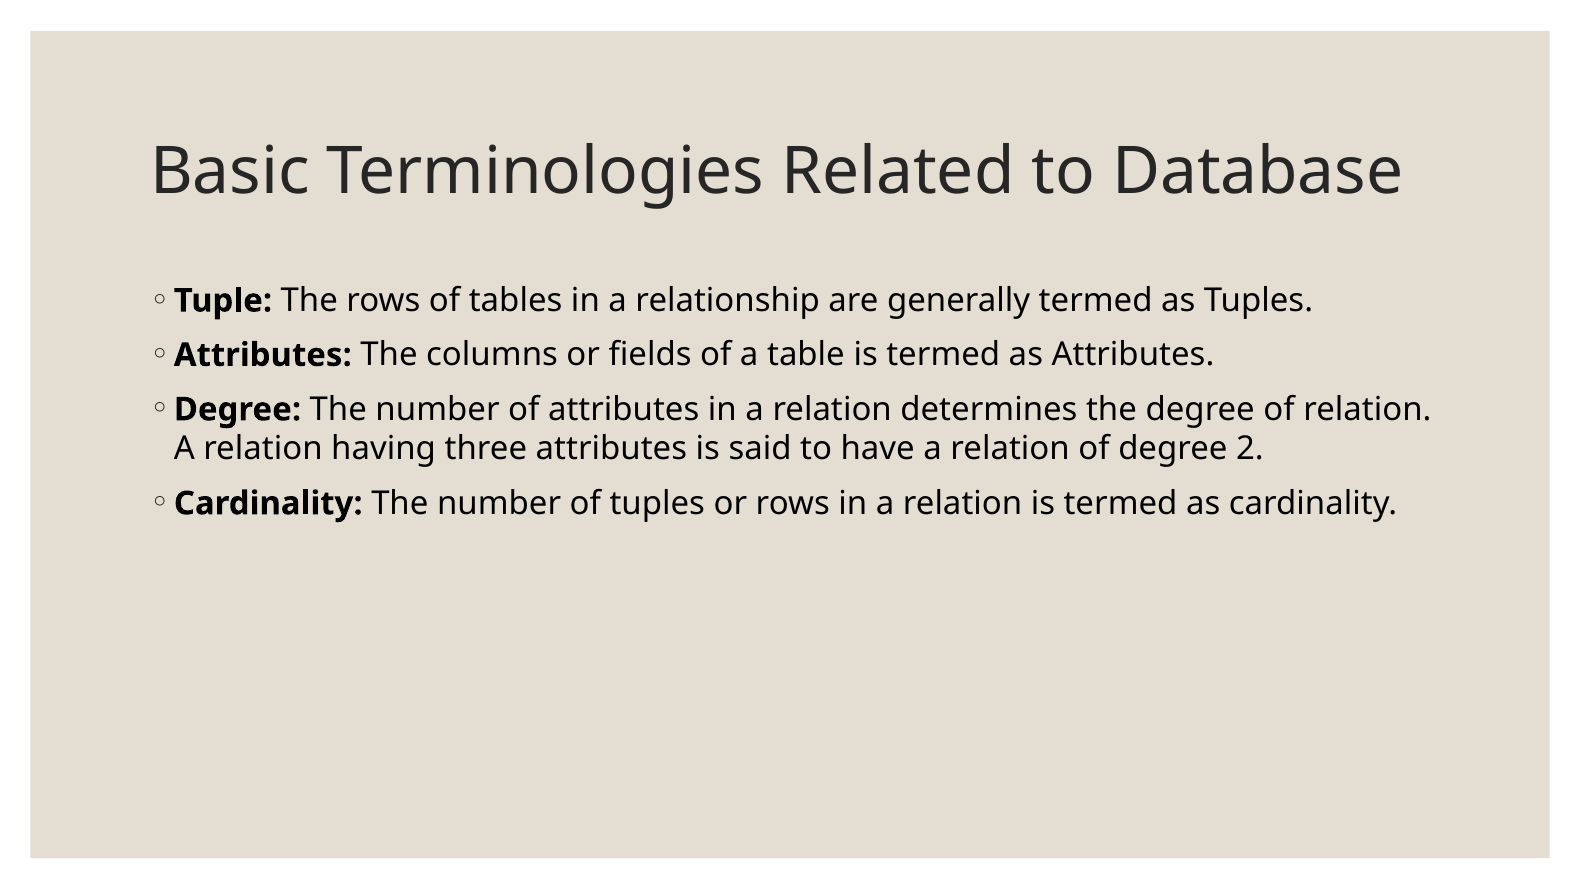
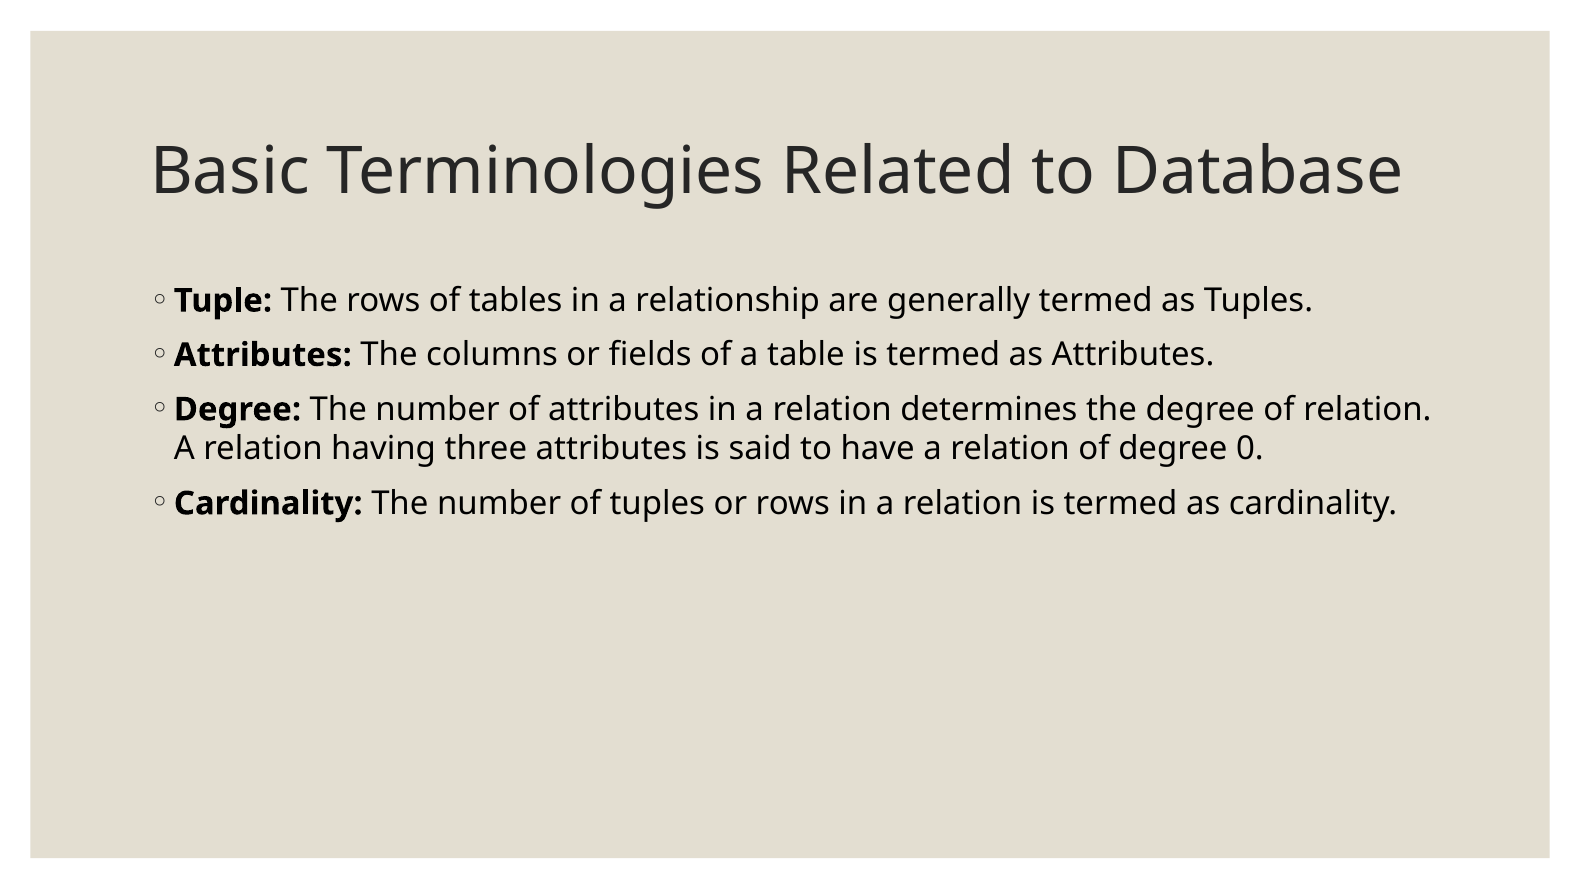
2: 2 -> 0
